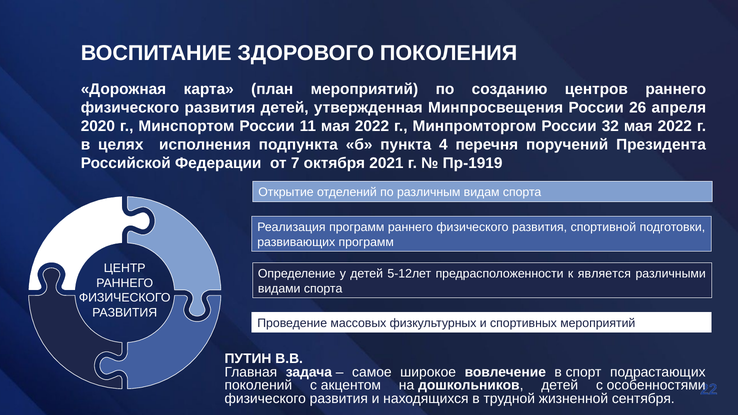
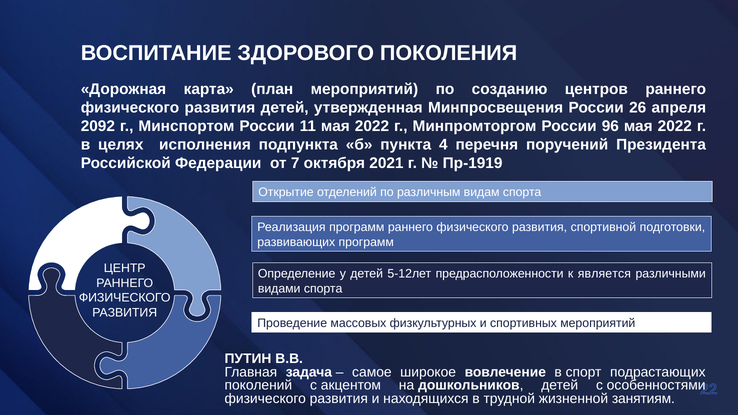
2020: 2020 -> 2092
32: 32 -> 96
сентября: сентября -> занятиям
